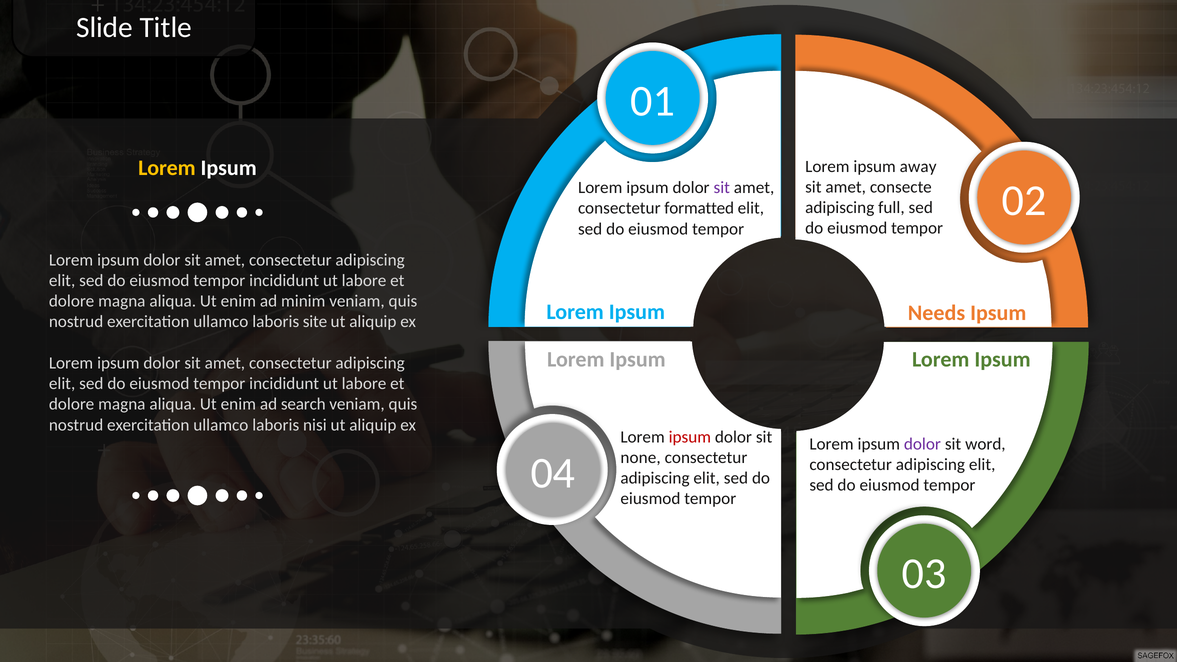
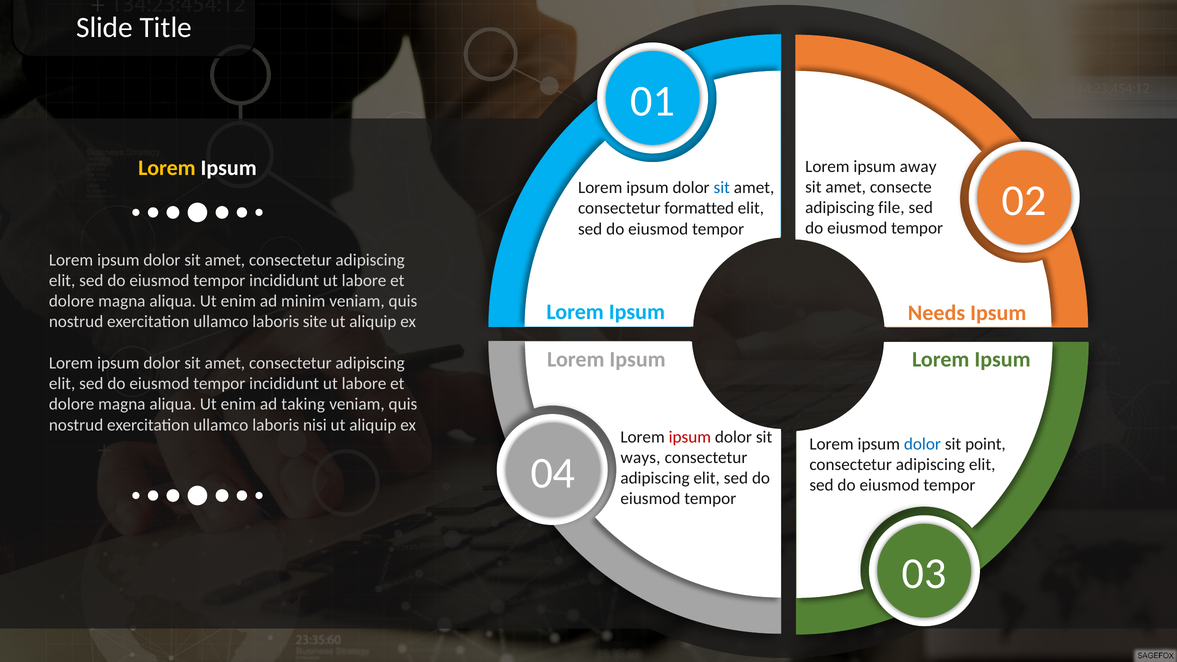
sit at (722, 188) colour: purple -> blue
full: full -> file
search: search -> taking
dolor at (922, 444) colour: purple -> blue
word: word -> point
none: none -> ways
